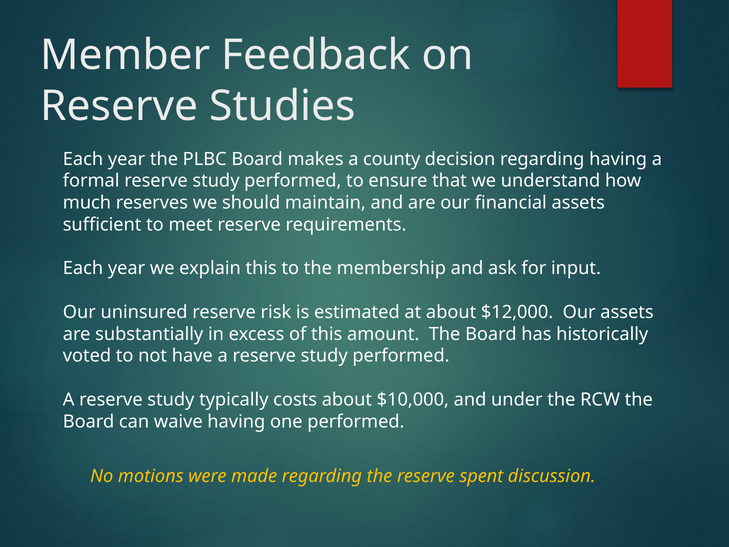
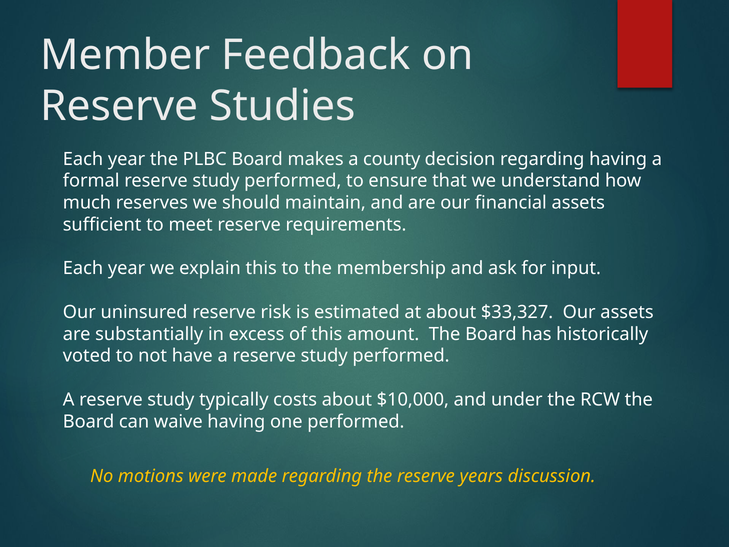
$12,000: $12,000 -> $33,327
spent: spent -> years
